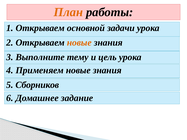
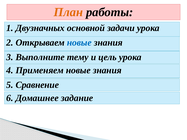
1 Открываем: Открываем -> Двузначных
новые at (79, 43) colour: orange -> blue
Сборников: Сборников -> Сравнение
